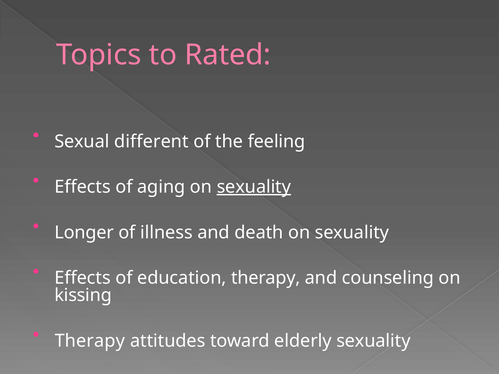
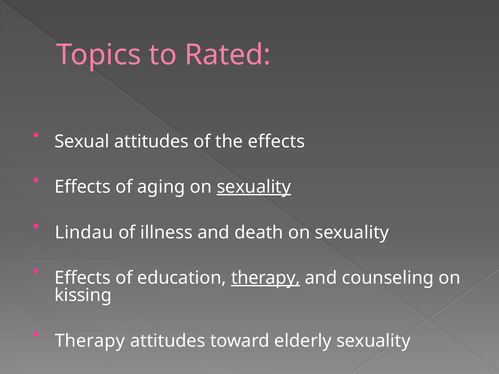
Sexual different: different -> attitudes
the feeling: feeling -> effects
Longer: Longer -> Lindau
therapy at (266, 278) underline: none -> present
